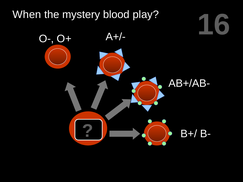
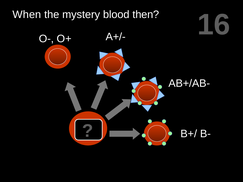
play: play -> then
